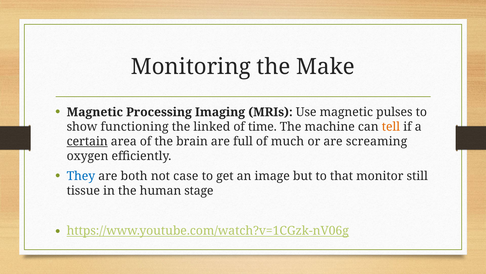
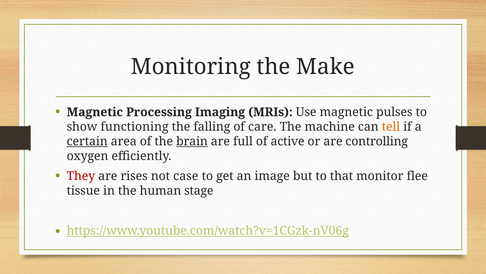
linked: linked -> falling
time: time -> care
brain underline: none -> present
much: much -> active
screaming: screaming -> controlling
They colour: blue -> red
both: both -> rises
still: still -> flee
